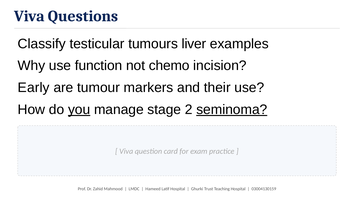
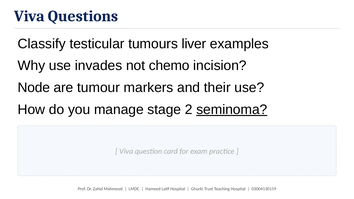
function: function -> invades
Early: Early -> Node
you underline: present -> none
